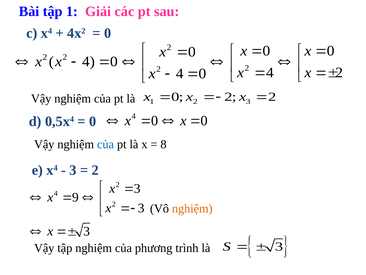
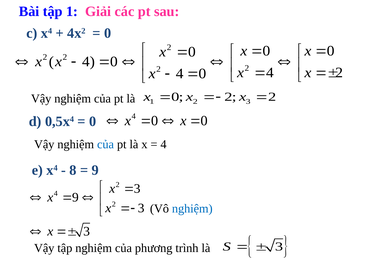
8 at (164, 144): 8 -> 4
3 at (73, 170): 3 -> 8
2 at (95, 170): 2 -> 9
nghiệm at (192, 208) colour: orange -> blue
